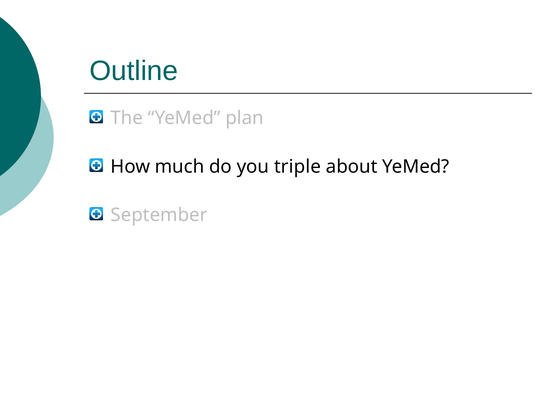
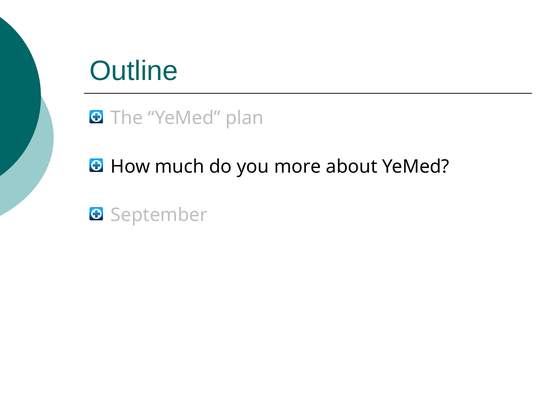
triple: triple -> more
